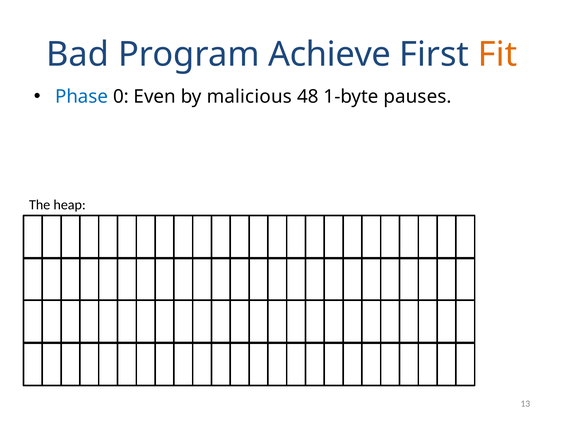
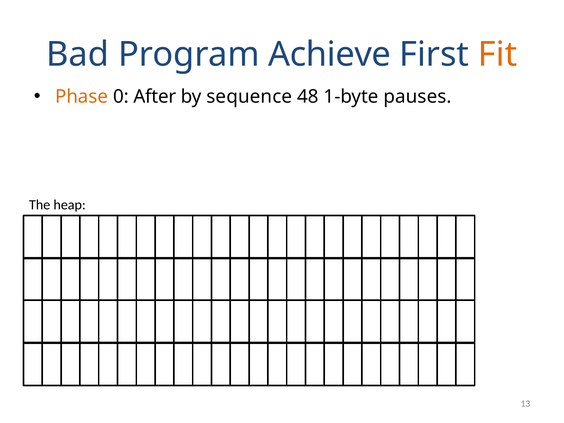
Phase colour: blue -> orange
Even: Even -> After
malicious: malicious -> sequence
